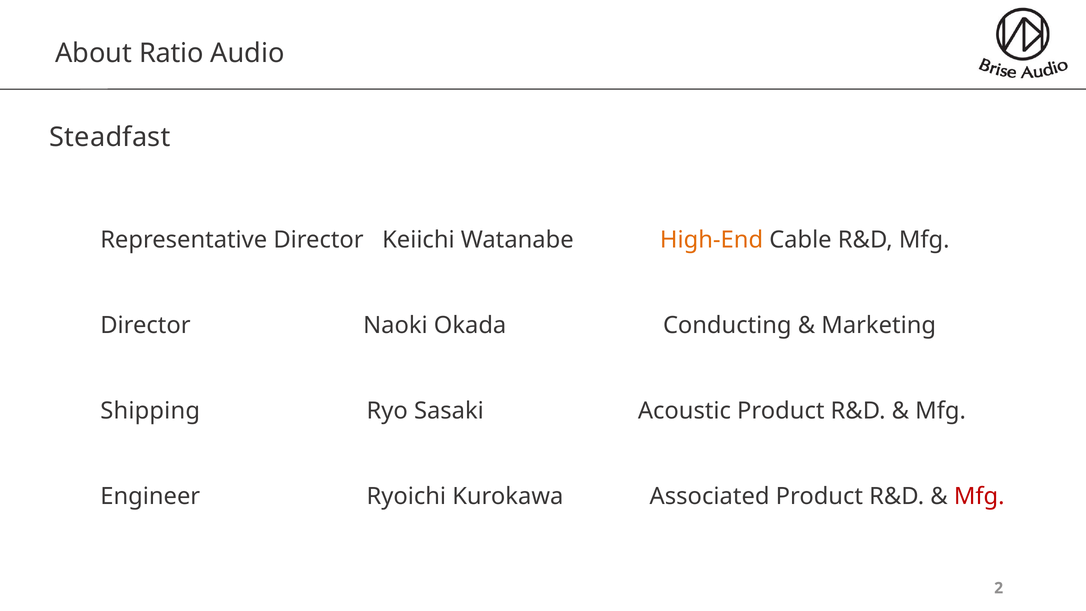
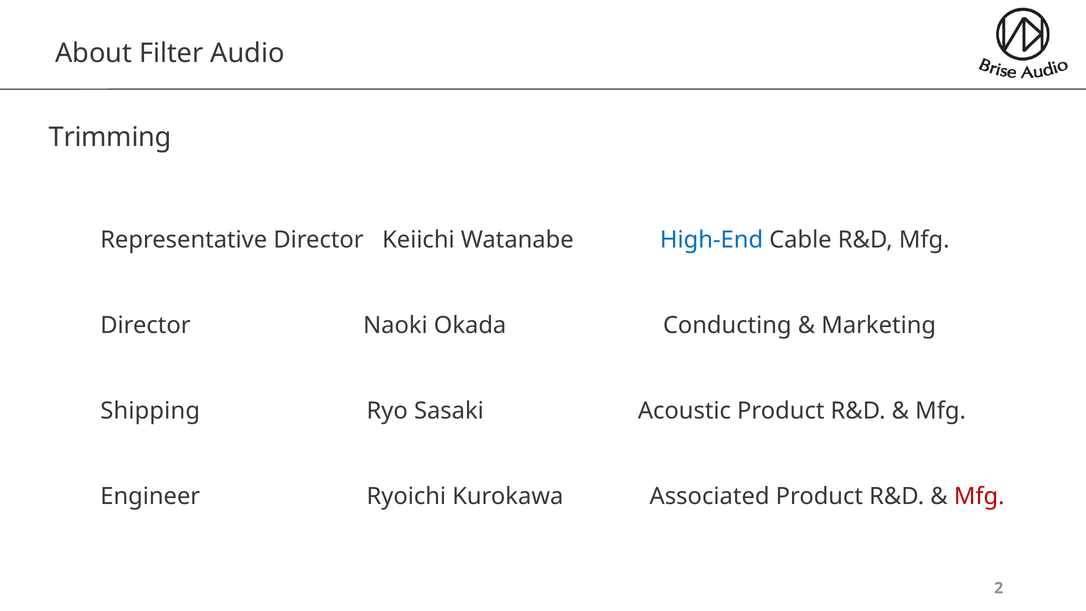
Ratio: Ratio -> Filter
Steadfast: Steadfast -> Trimming
High-End colour: orange -> blue
